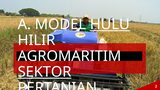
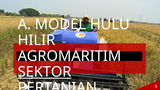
HULU underline: present -> none
